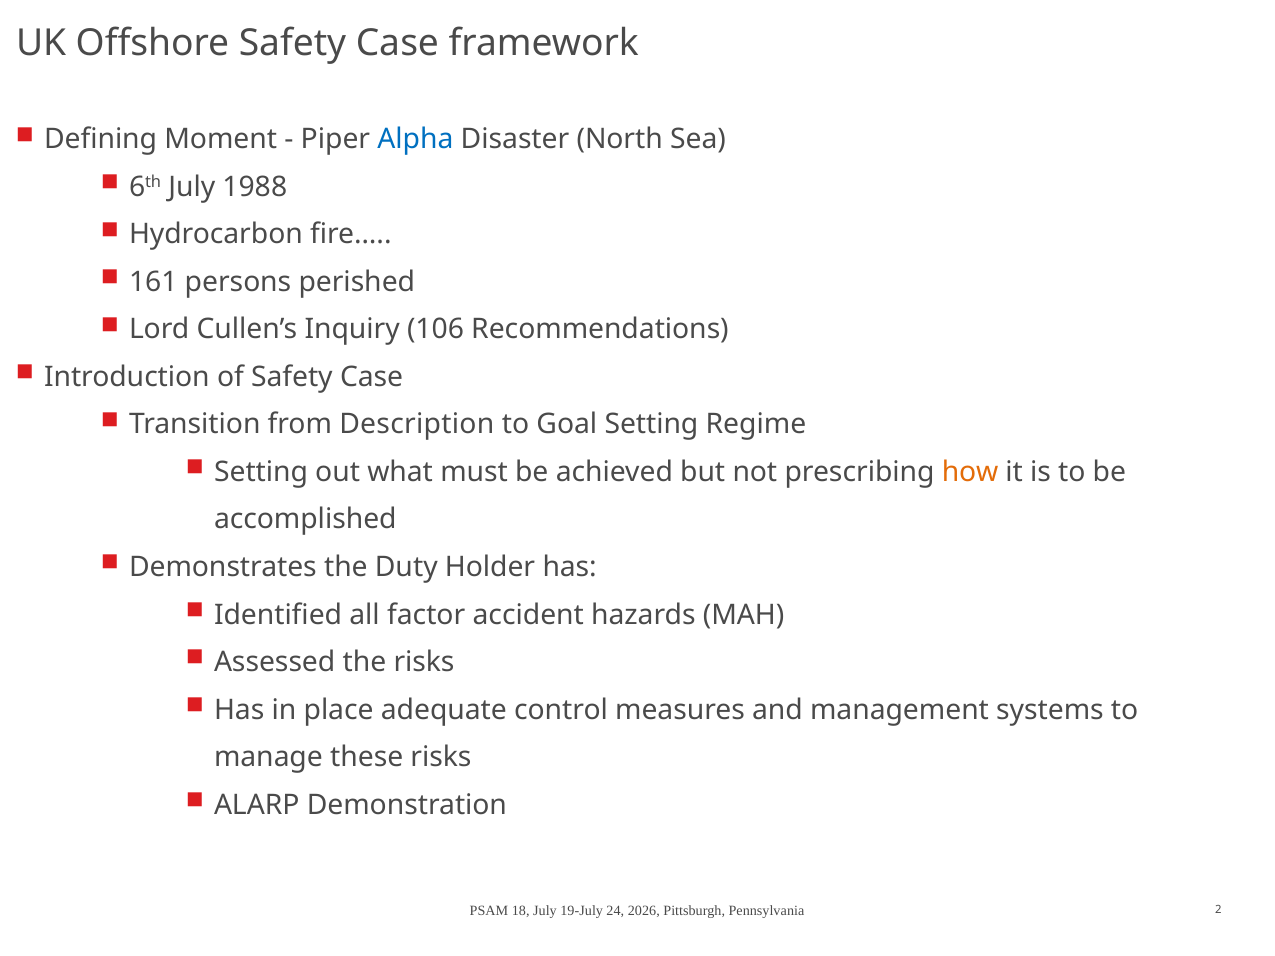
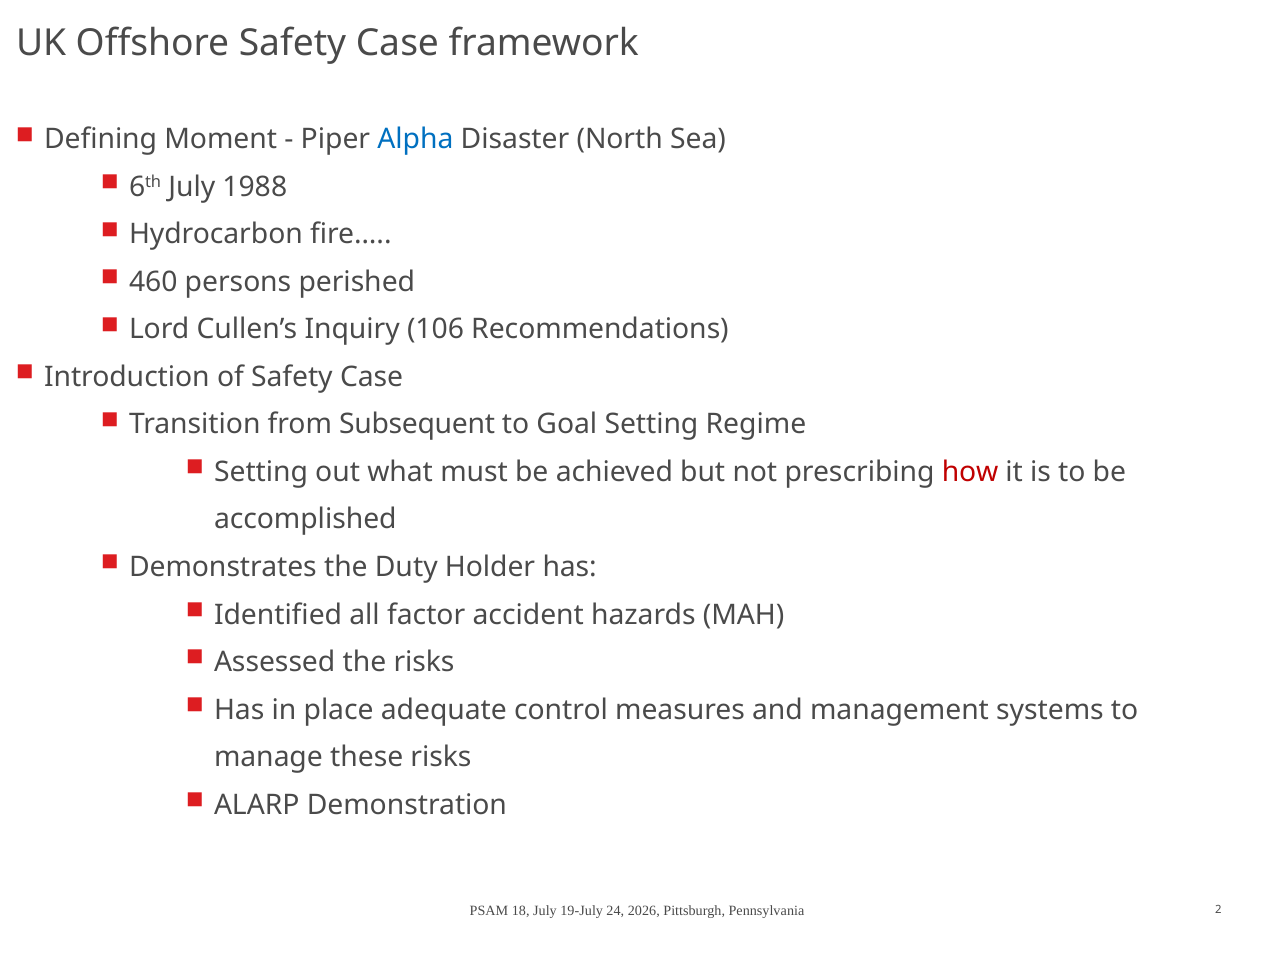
161: 161 -> 460
Description: Description -> Subsequent
how colour: orange -> red
